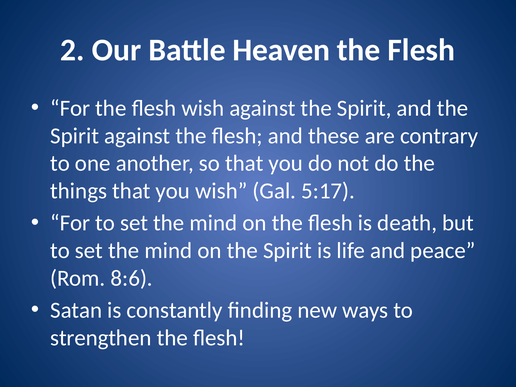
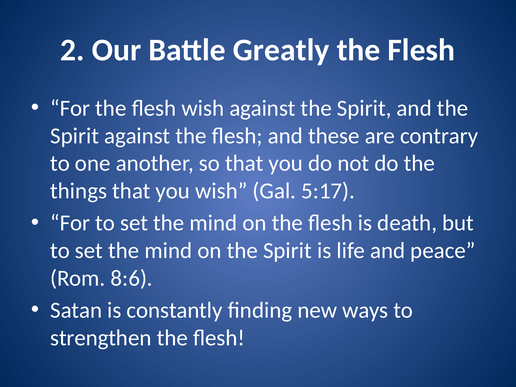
Heaven: Heaven -> Greatly
